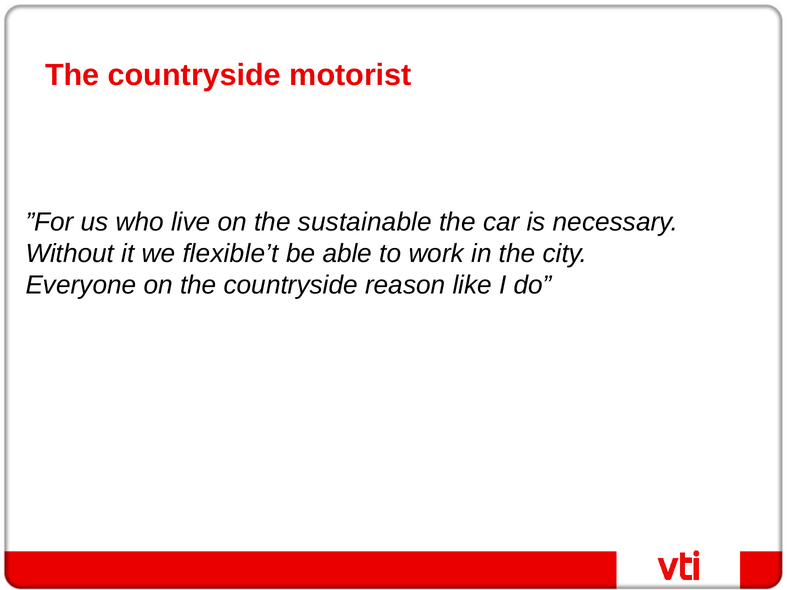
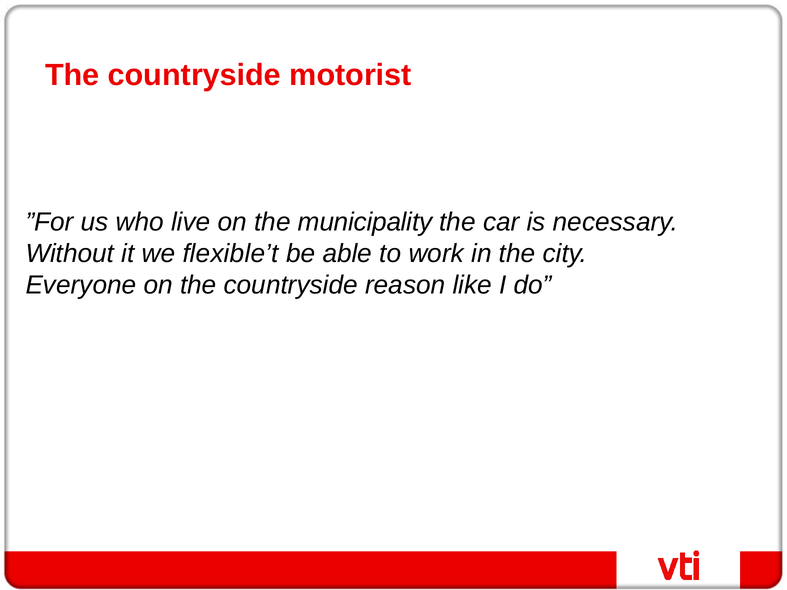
sustainable: sustainable -> municipality
